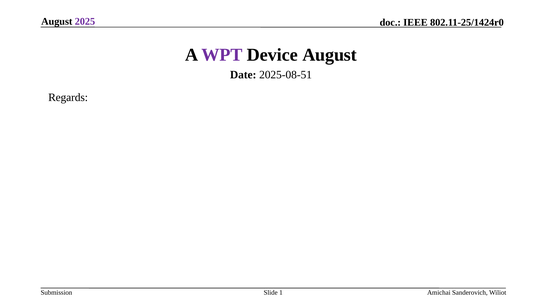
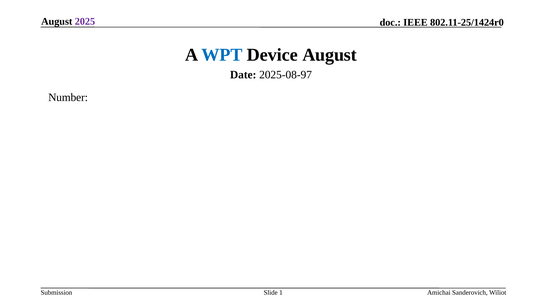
WPT colour: purple -> blue
2025-08-51: 2025-08-51 -> 2025-08-97
Regards: Regards -> Number
